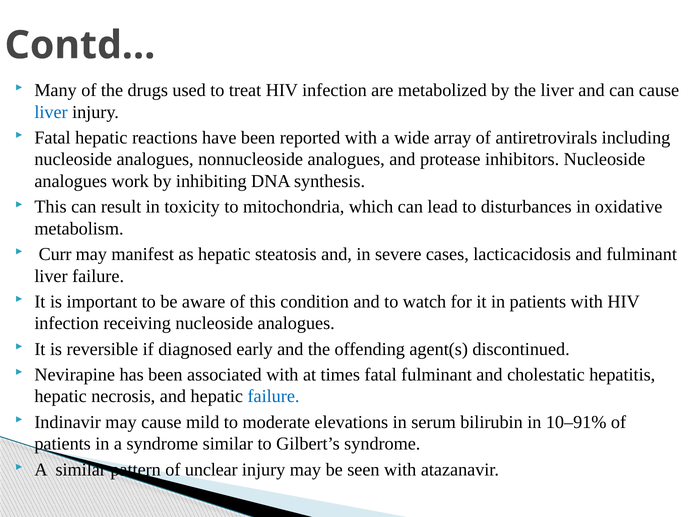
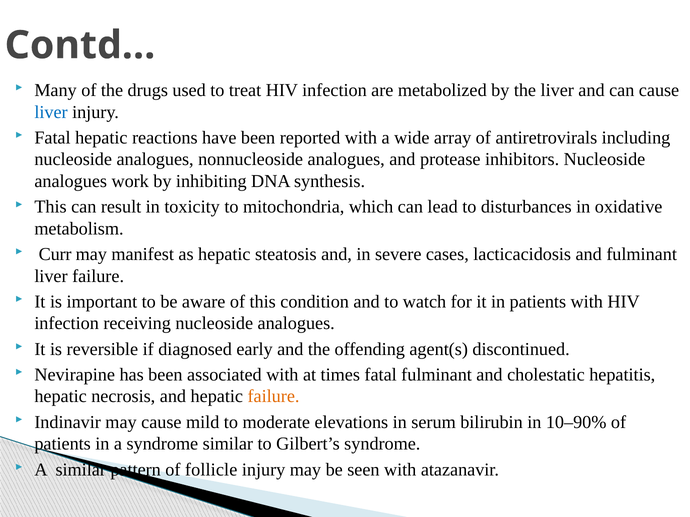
failure at (274, 397) colour: blue -> orange
10–91%: 10–91% -> 10–90%
unclear: unclear -> follicle
